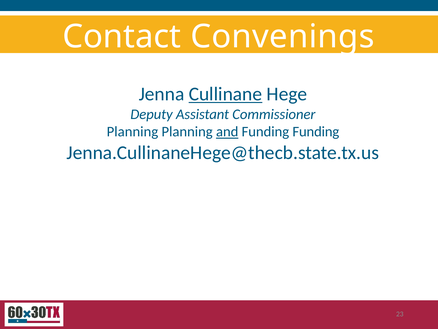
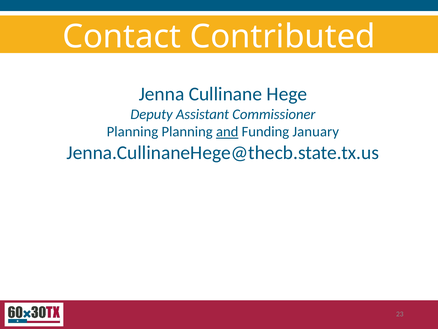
Convenings: Convenings -> Contributed
Cullinane underline: present -> none
Funding Funding: Funding -> January
